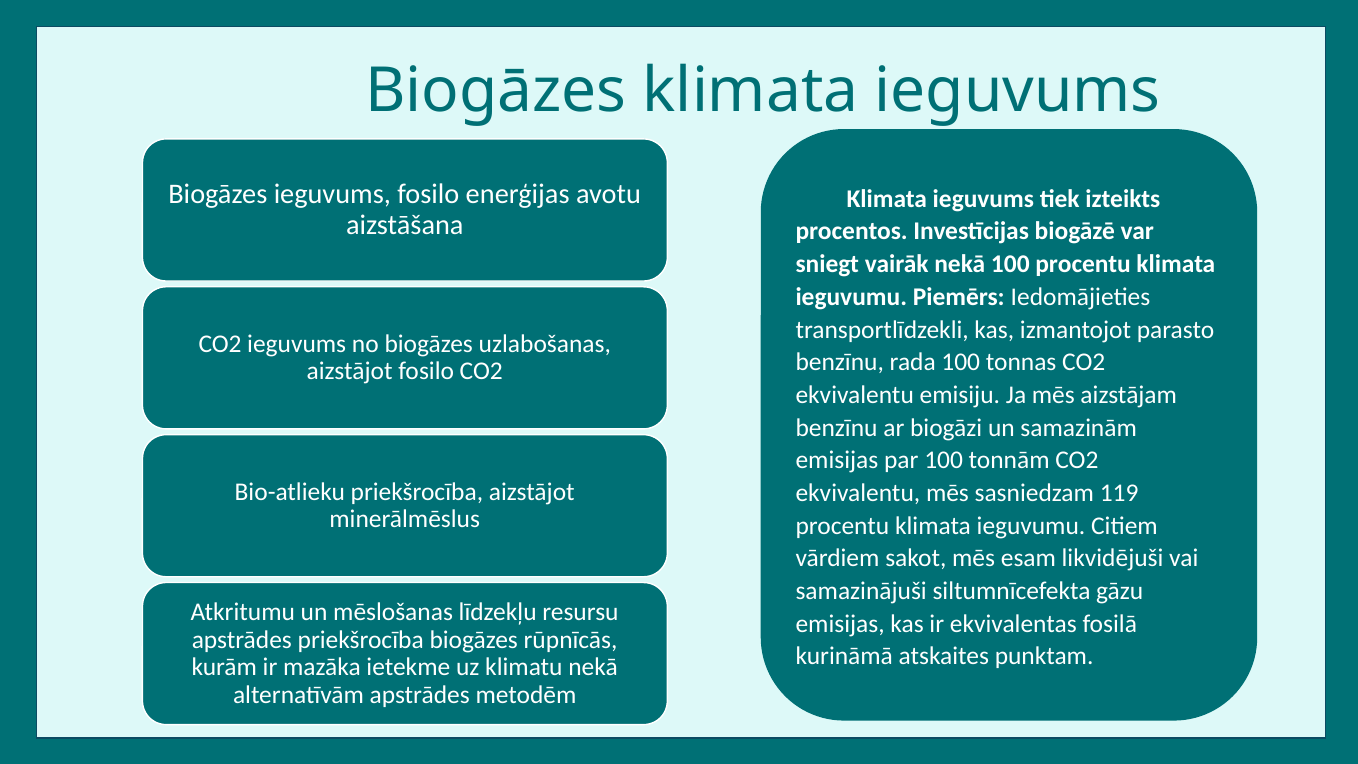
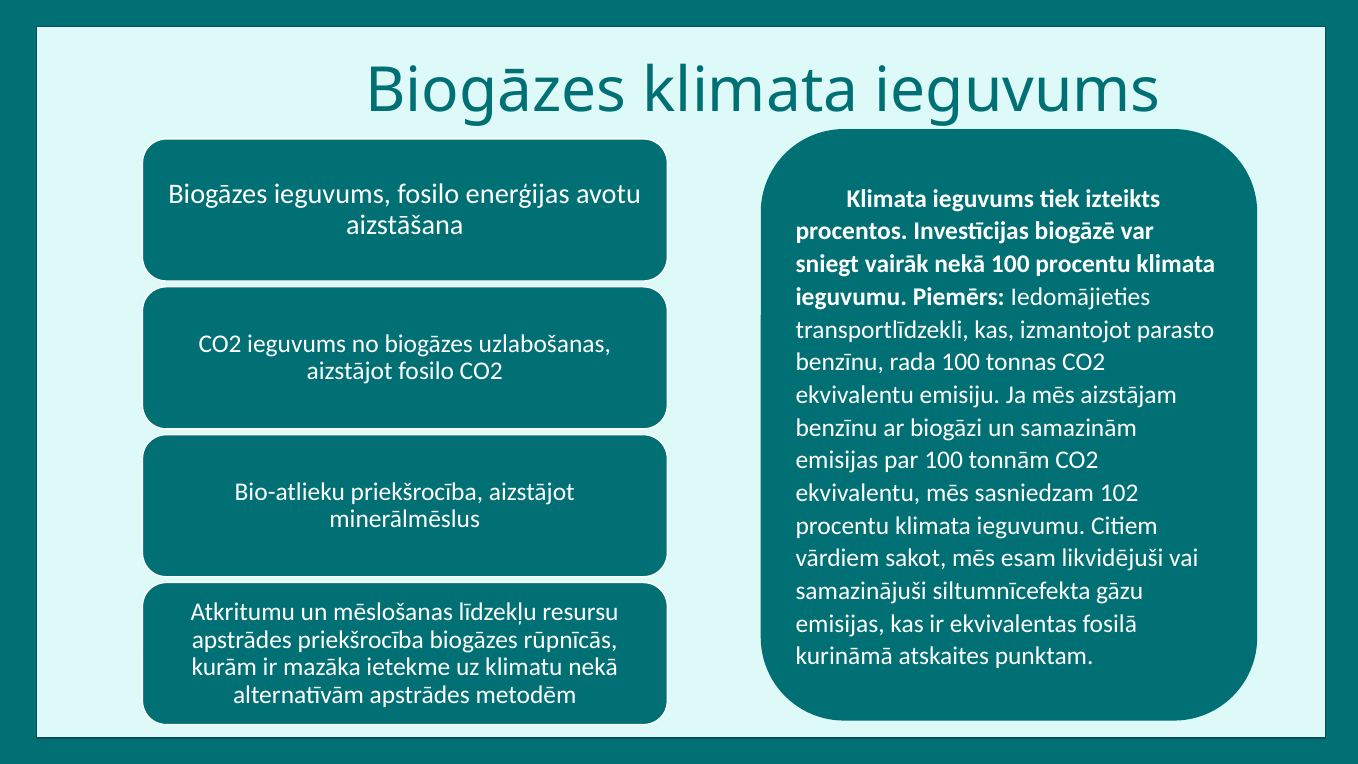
119: 119 -> 102
